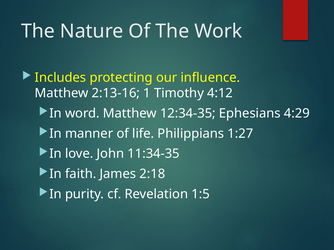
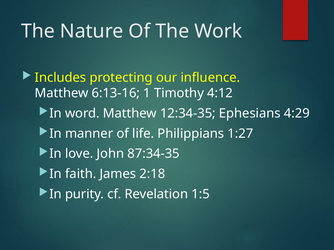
2:13-16: 2:13-16 -> 6:13-16
11:34-35: 11:34-35 -> 87:34-35
